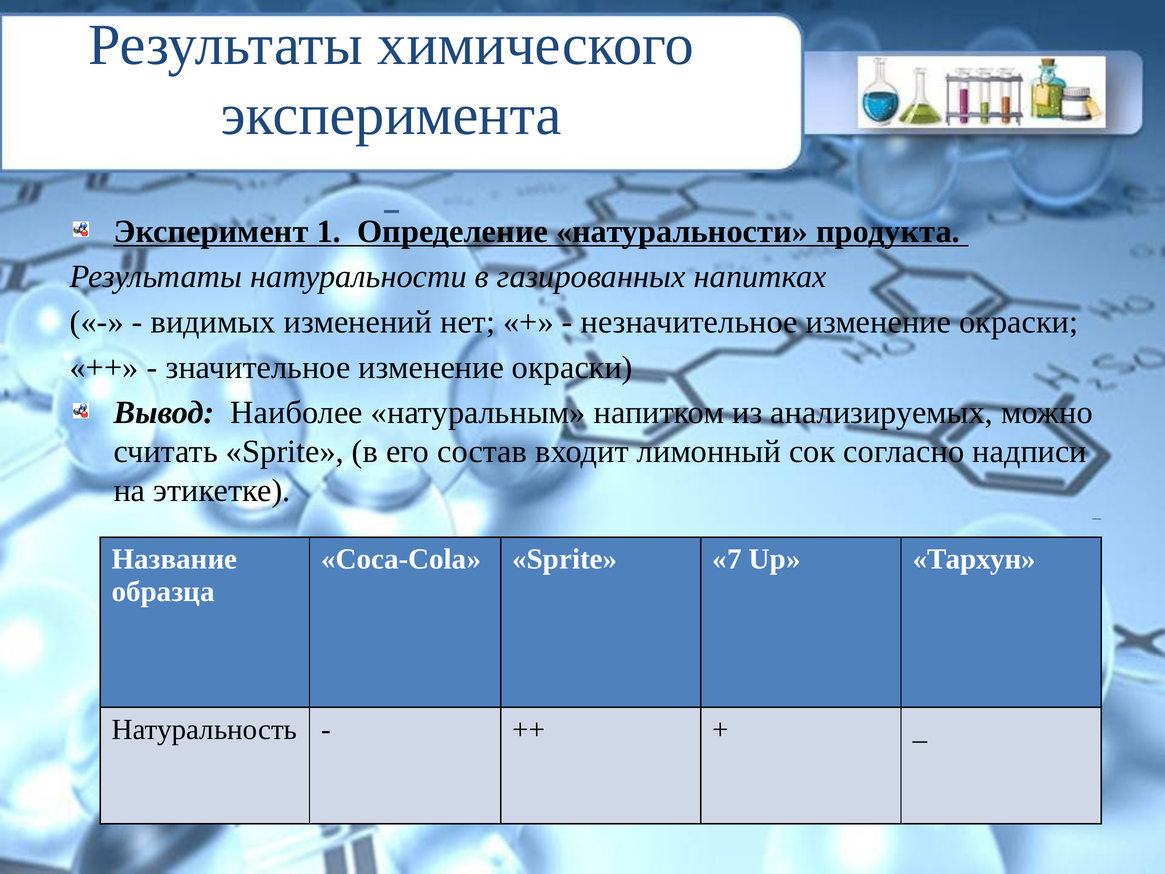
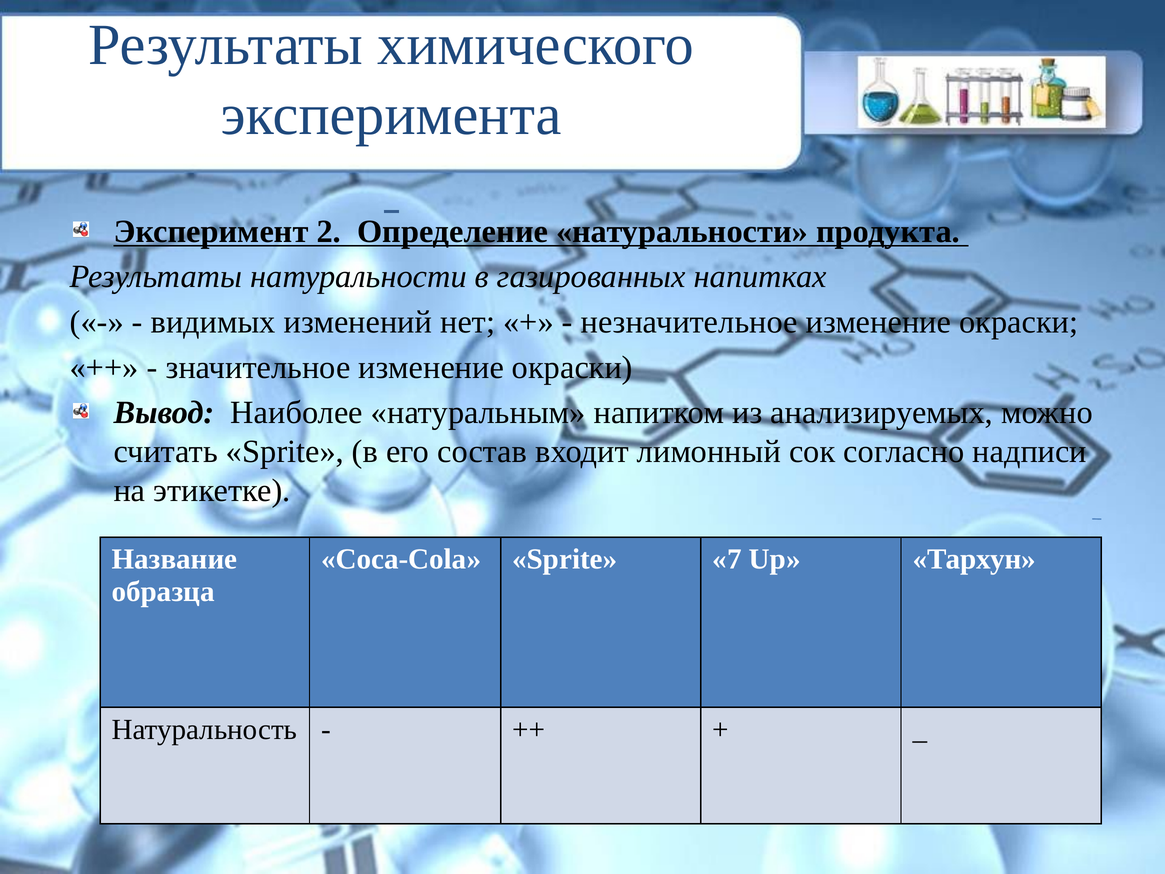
1: 1 -> 2
